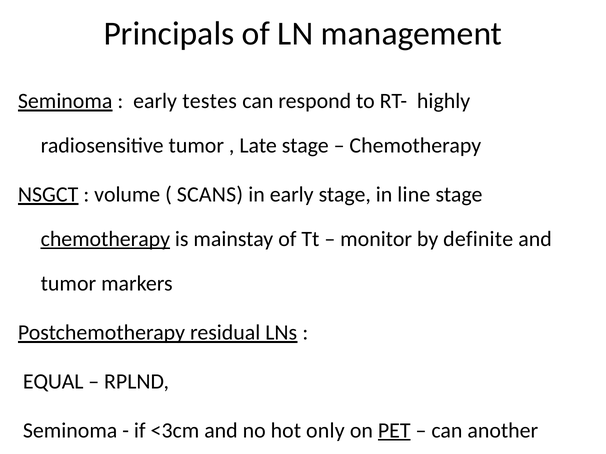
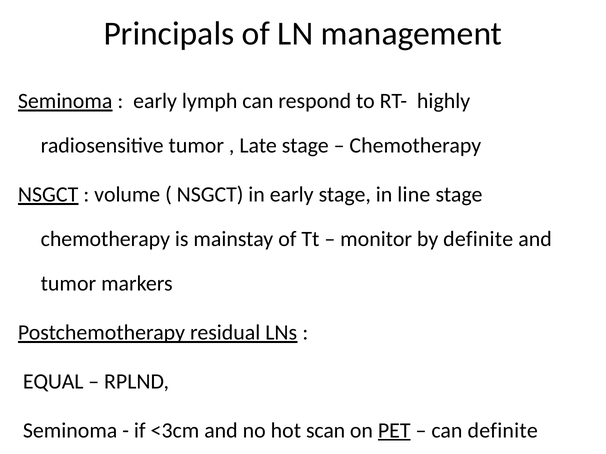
testes: testes -> lymph
SCANS at (210, 195): SCANS -> NSGCT
chemotherapy at (105, 239) underline: present -> none
only: only -> scan
can another: another -> definite
